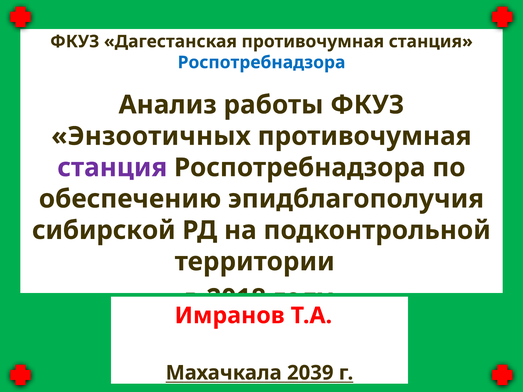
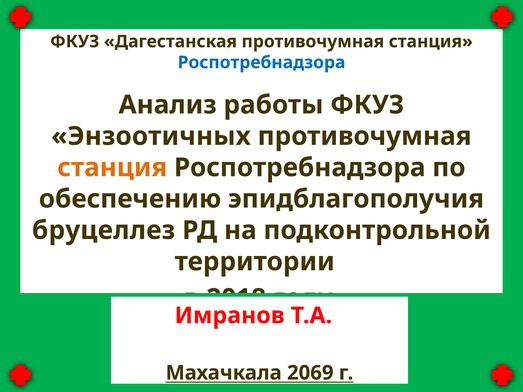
станция at (112, 168) colour: purple -> orange
сибирской: сибирской -> бруцеллез
2039: 2039 -> 2069
